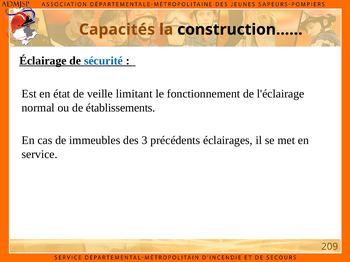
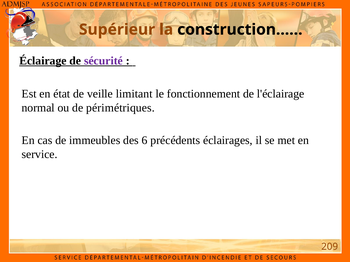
Capacités: Capacités -> Supérieur
sécurité colour: blue -> purple
établissements: établissements -> périmétriques
3: 3 -> 6
